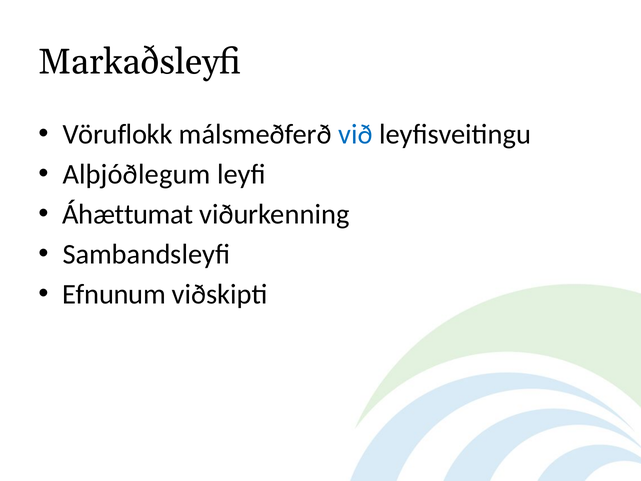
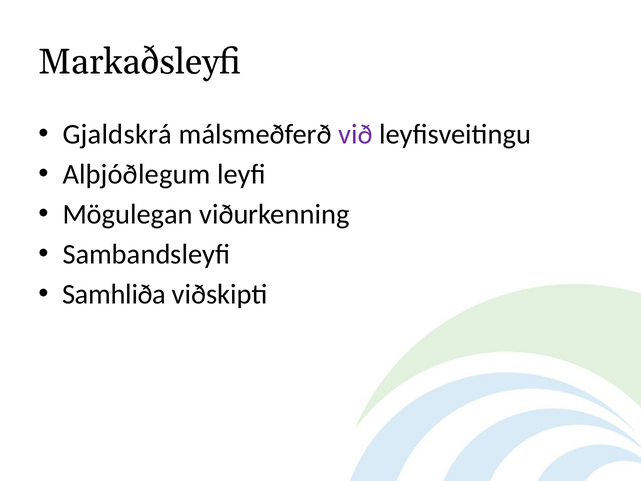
Vöruflokk: Vöruflokk -> Gjaldskrá
við colour: blue -> purple
Áhættumat: Áhættumat -> Mögulegan
Efnunum: Efnunum -> Samhliða
